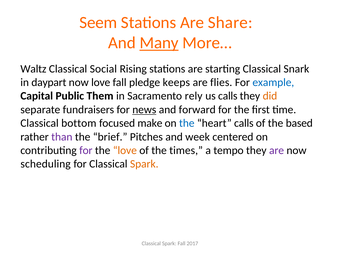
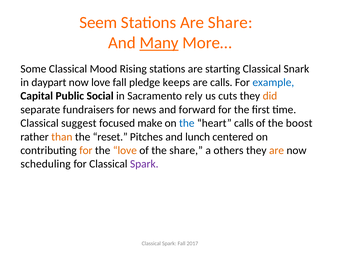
Waltz: Waltz -> Some
Social: Social -> Mood
are flies: flies -> calls
Them: Them -> Social
us calls: calls -> cuts
news underline: present -> none
bottom: bottom -> suggest
based: based -> boost
than colour: purple -> orange
brief: brief -> reset
week: week -> lunch
for at (86, 150) colour: purple -> orange
the times: times -> share
tempo: tempo -> others
are at (277, 150) colour: purple -> orange
Spark at (144, 164) colour: orange -> purple
